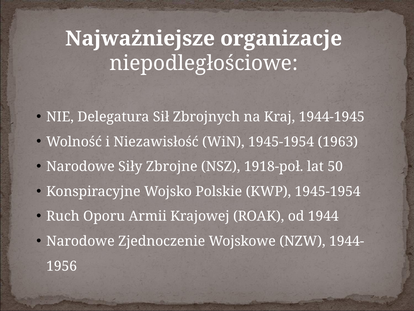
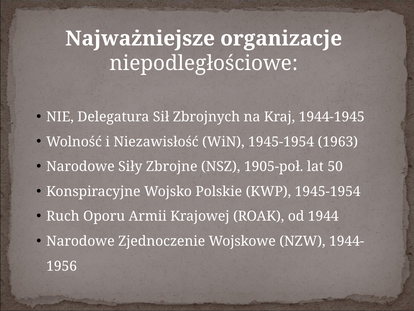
1918-poł: 1918-poł -> 1905-poł
